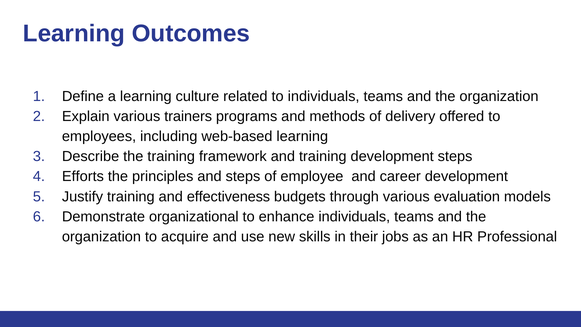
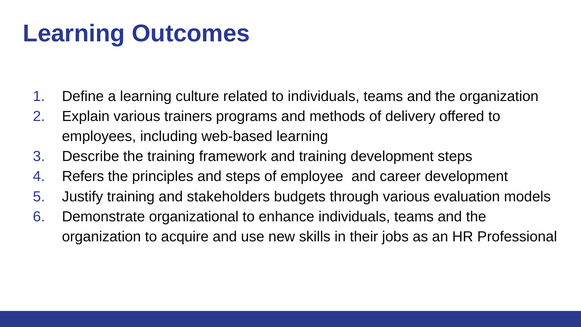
Efforts: Efforts -> Refers
effectiveness: effectiveness -> stakeholders
